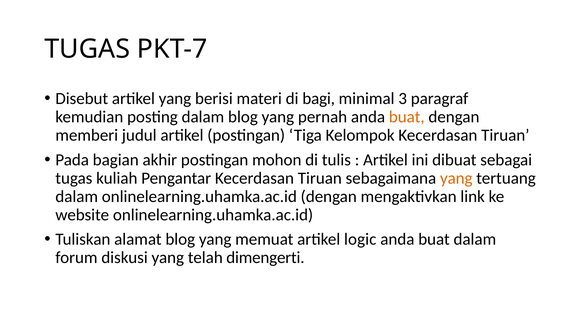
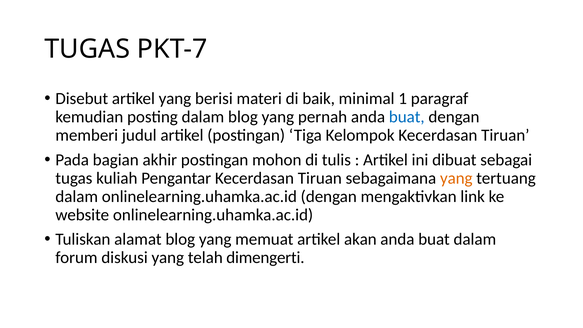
bagi: bagi -> baik
3: 3 -> 1
buat at (407, 117) colour: orange -> blue
logic: logic -> akan
